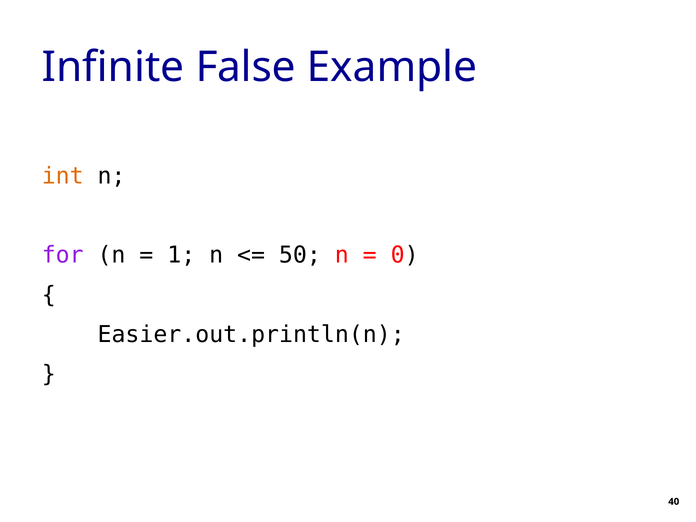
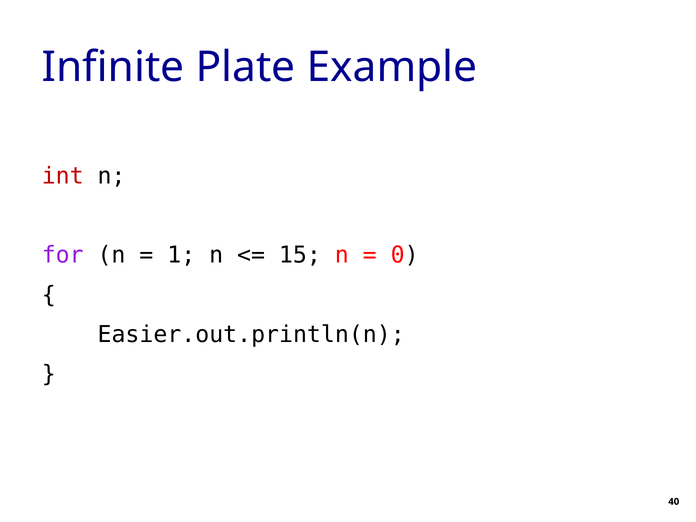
False: False -> Plate
int colour: orange -> red
50: 50 -> 15
